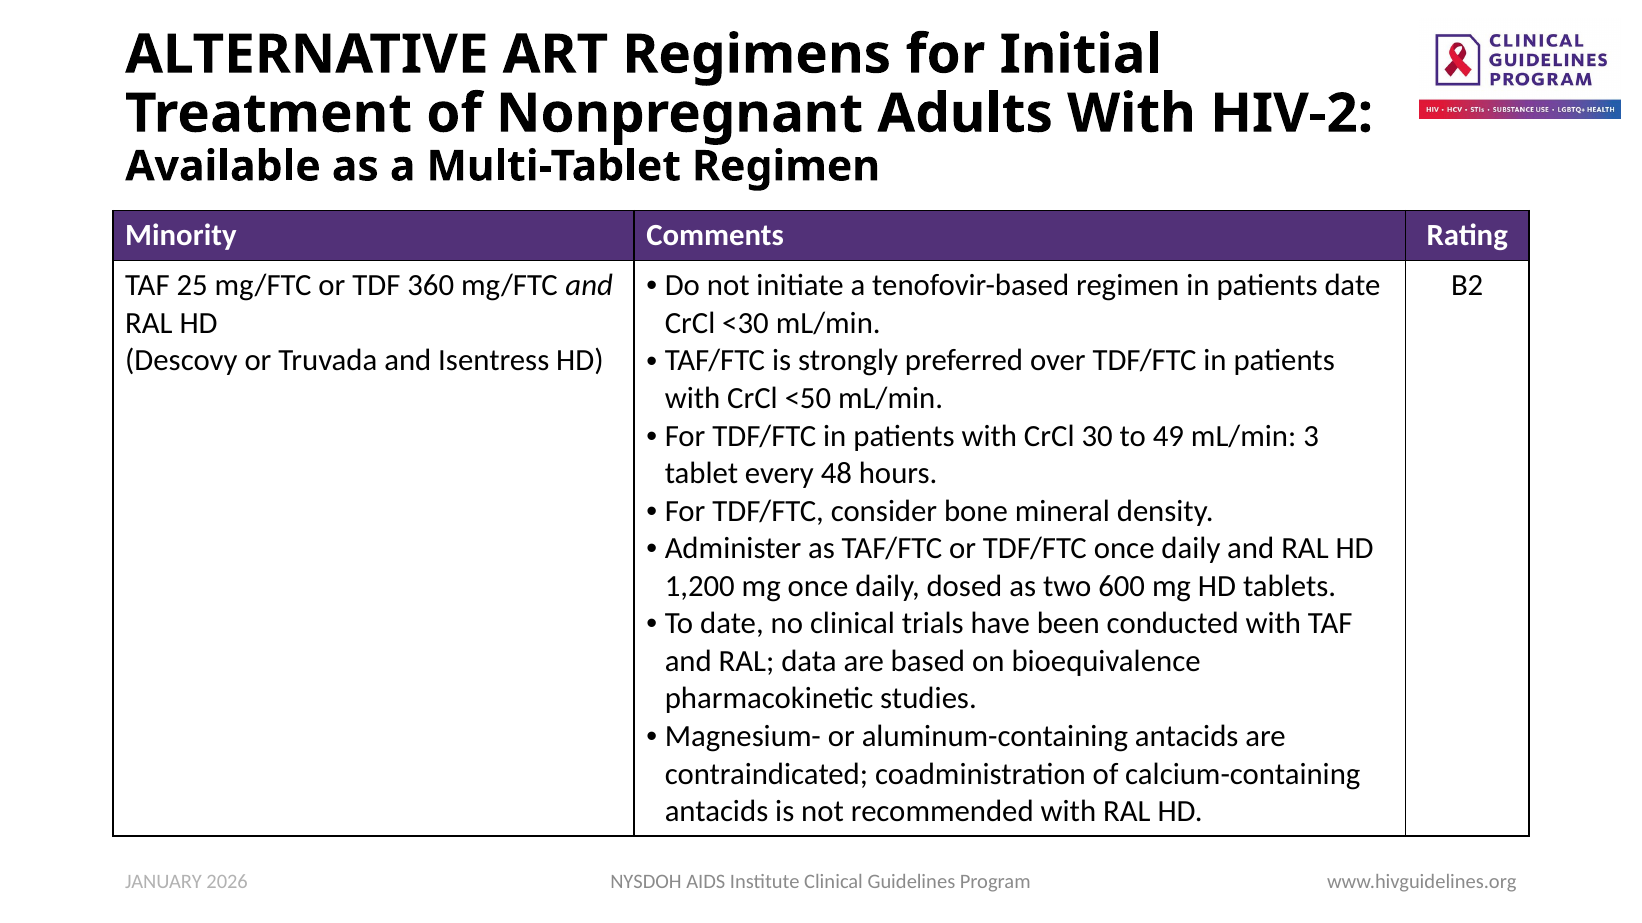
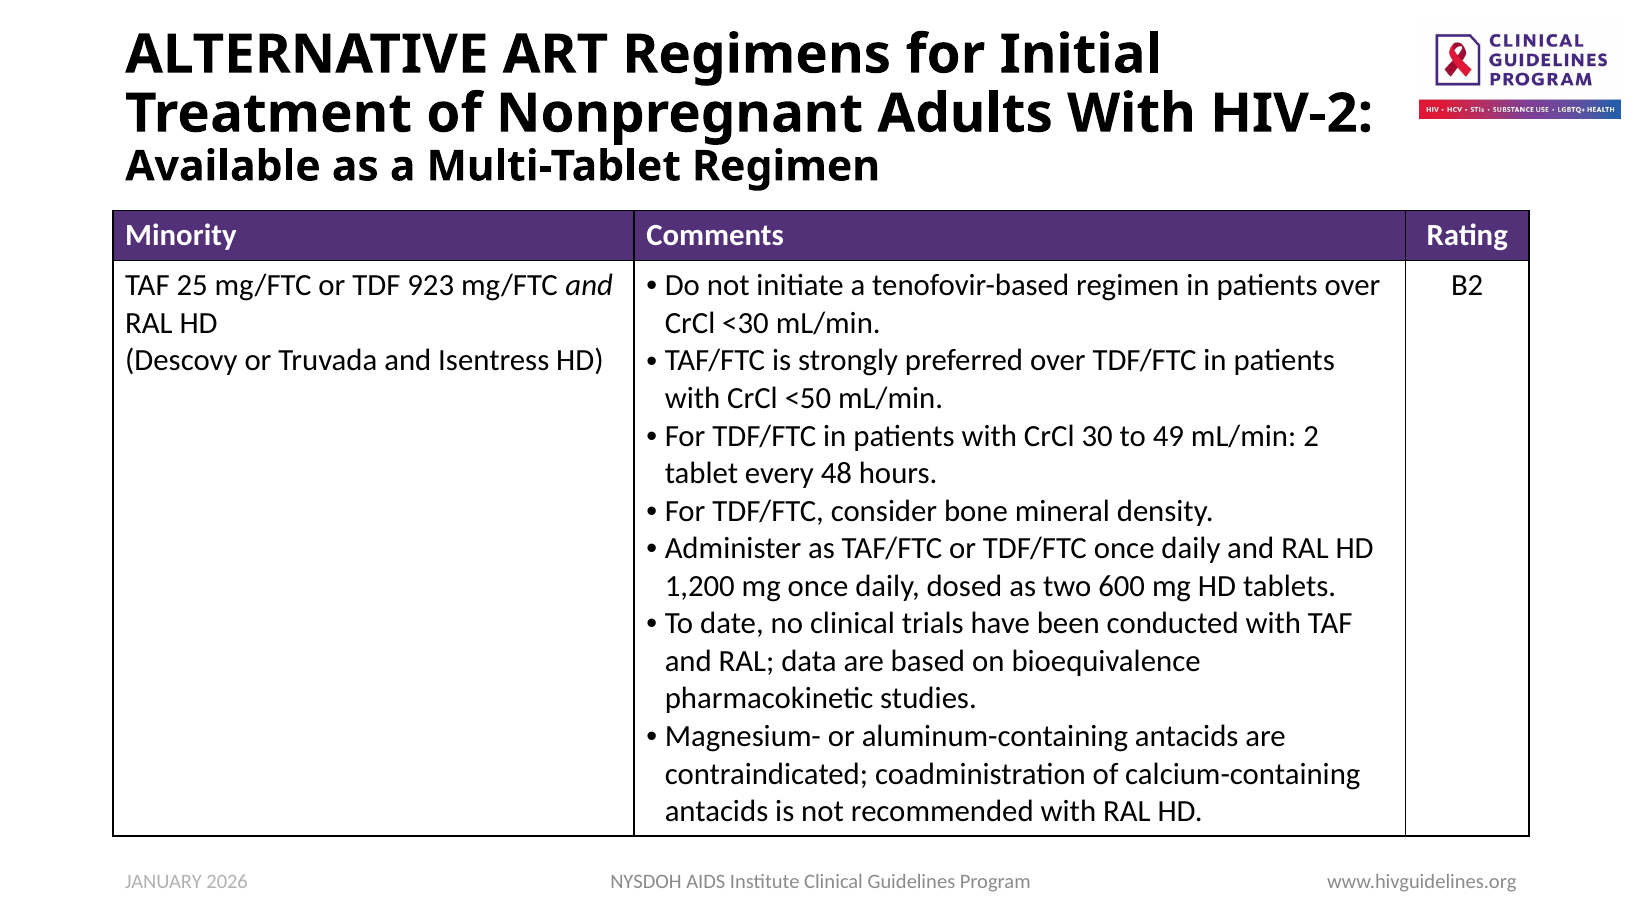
patients date: date -> over
360: 360 -> 923
3: 3 -> 2
